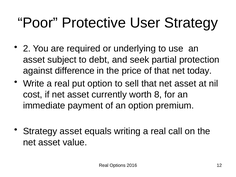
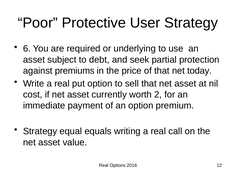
2: 2 -> 6
difference: difference -> premiums
8: 8 -> 2
Strategy asset: asset -> equal
